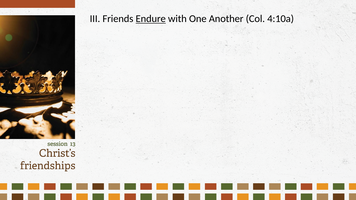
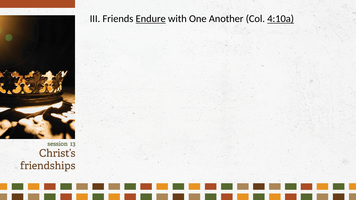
4:10a underline: none -> present
